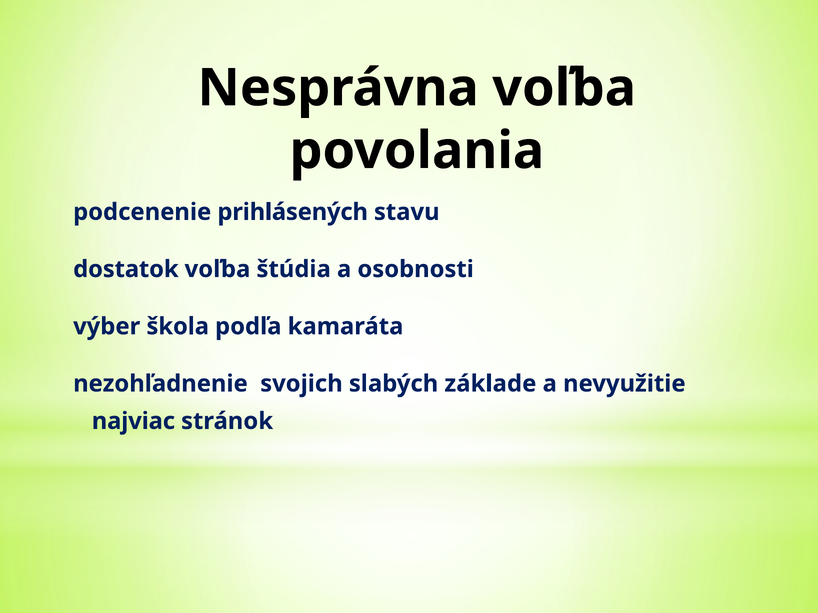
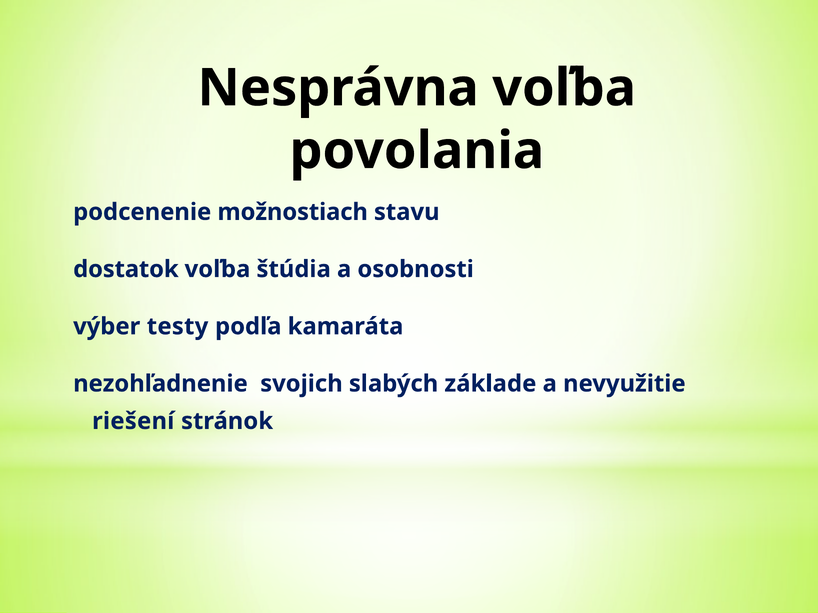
prihlásených: prihlásených -> možnostiach
škola: škola -> testy
najviac: najviac -> riešení
